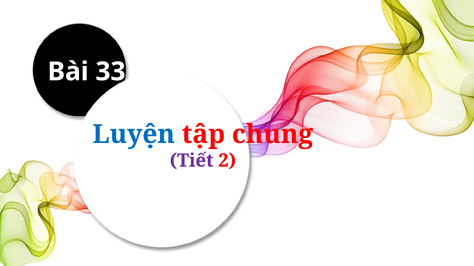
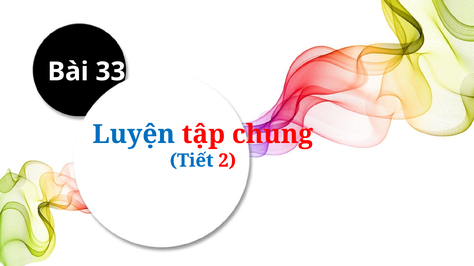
Tiết colour: purple -> blue
